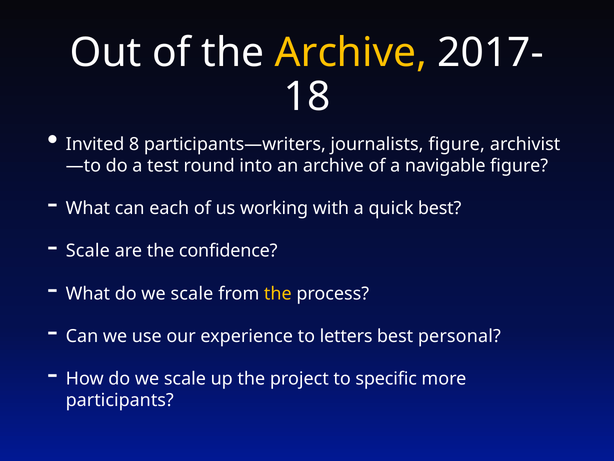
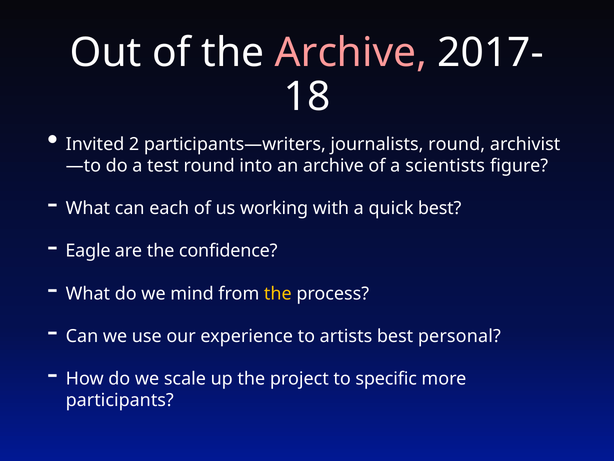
Archive at (351, 53) colour: yellow -> pink
8: 8 -> 2
journalists figure: figure -> round
navigable: navigable -> scientists
Scale at (88, 251): Scale -> Eagle
What do we scale: scale -> mind
letters: letters -> artists
